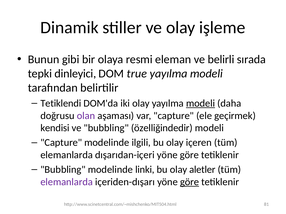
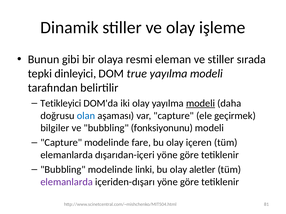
ve belirli: belirli -> stiller
Tetiklendi: Tetiklendi -> Tetikleyici
olan colour: purple -> blue
kendisi: kendisi -> bilgiler
özelliğindedir: özelliğindedir -> fonksiyonunu
ilgili: ilgili -> fare
göre at (190, 182) underline: present -> none
